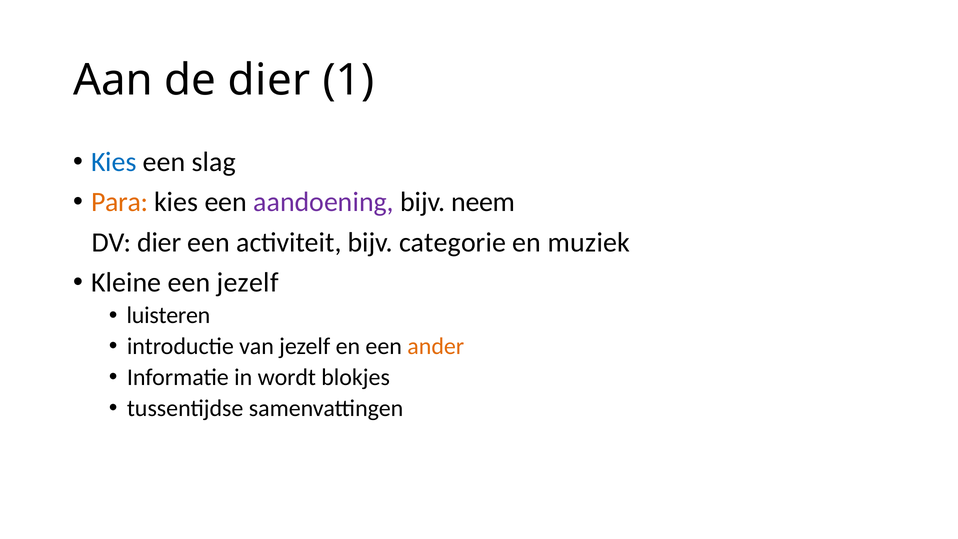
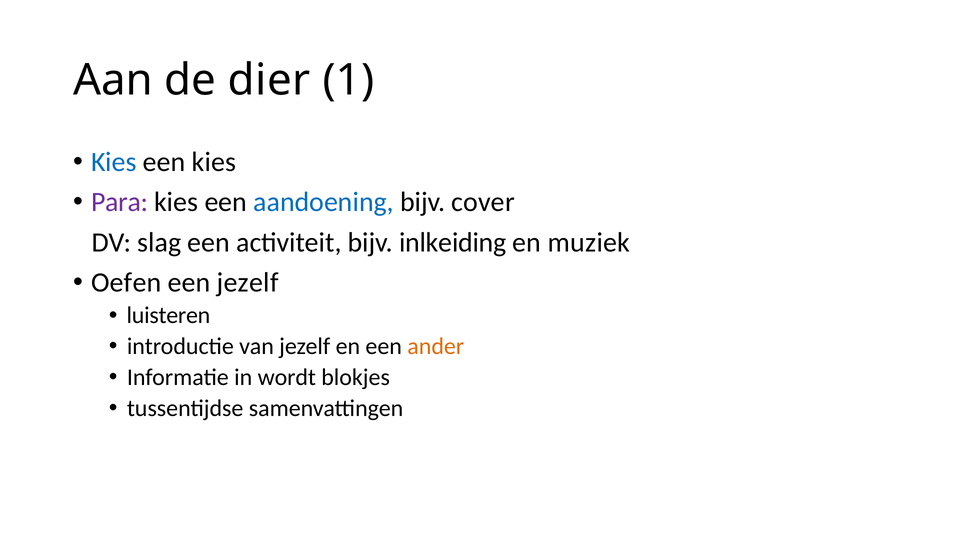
een slag: slag -> kies
Para colour: orange -> purple
aandoening colour: purple -> blue
neem: neem -> cover
DV dier: dier -> slag
categorie: categorie -> inlkeiding
Kleine: Kleine -> Oefen
